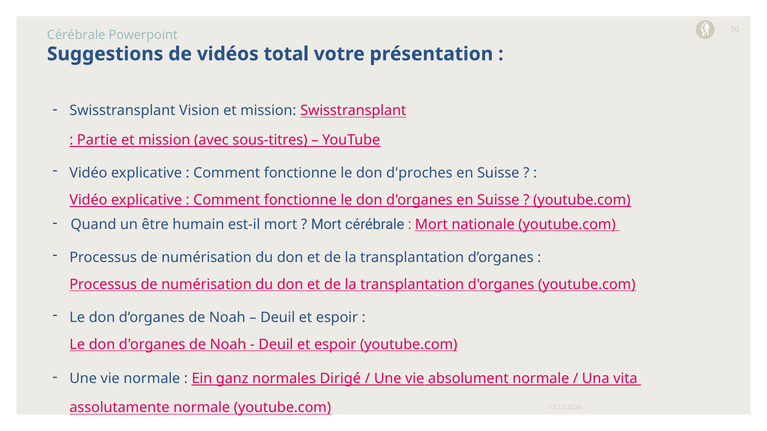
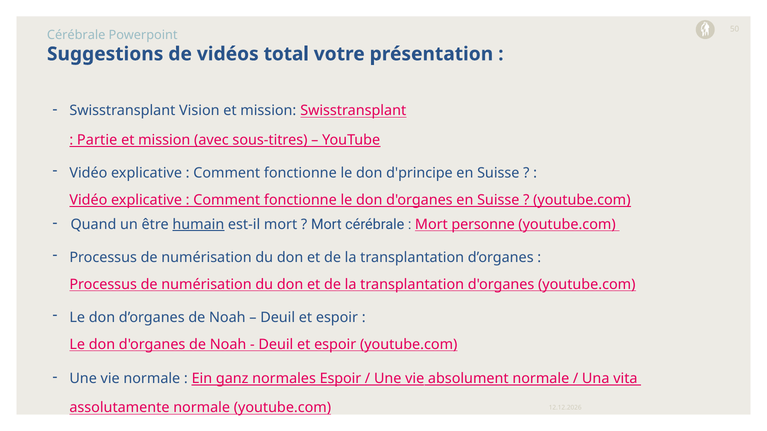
d'proches: d'proches -> d'principe
humain underline: none -> present
nationale: nationale -> personne
normales Dirigé: Dirigé -> Espoir
